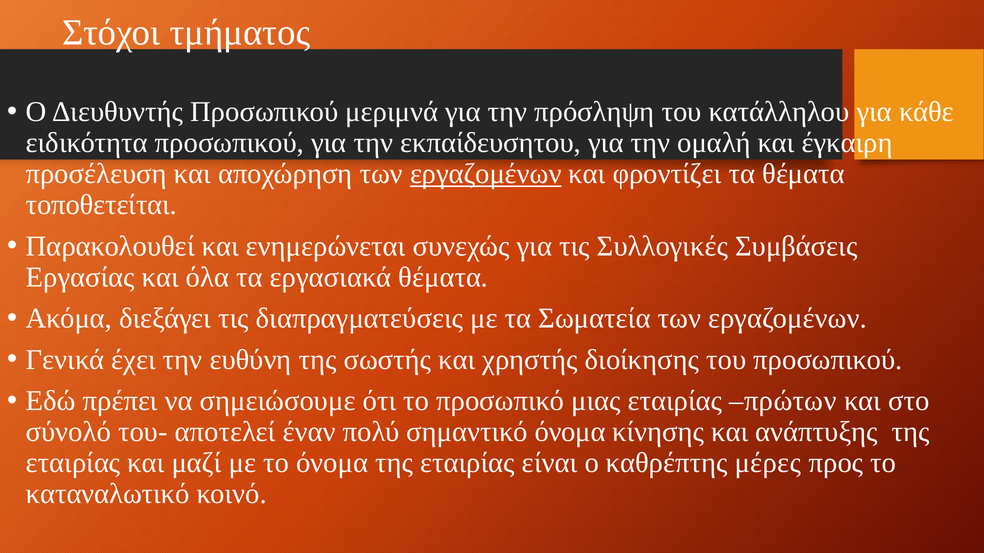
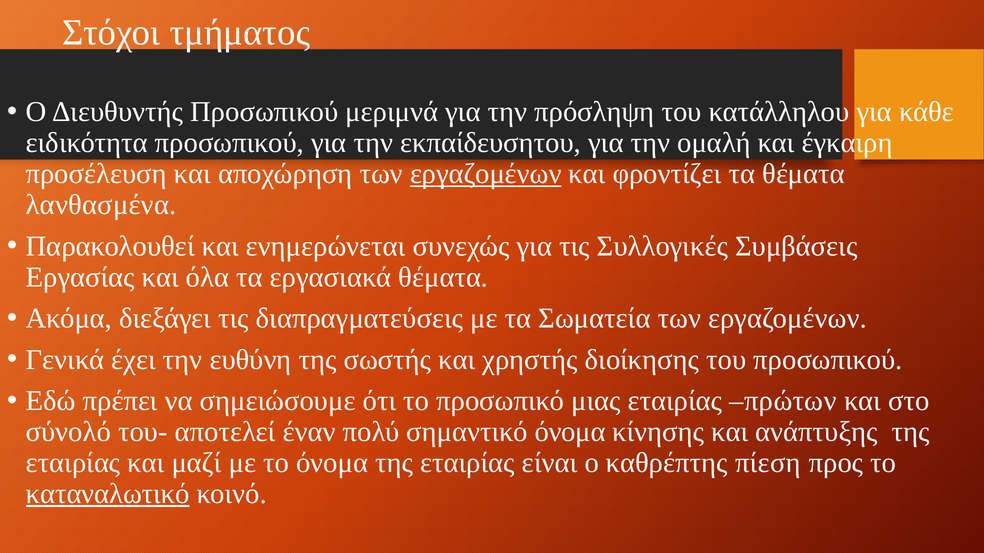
τοποθετείται: τοποθετείται -> λανθασμένα
μέρες: μέρες -> πίεση
καταναλωτικό underline: none -> present
